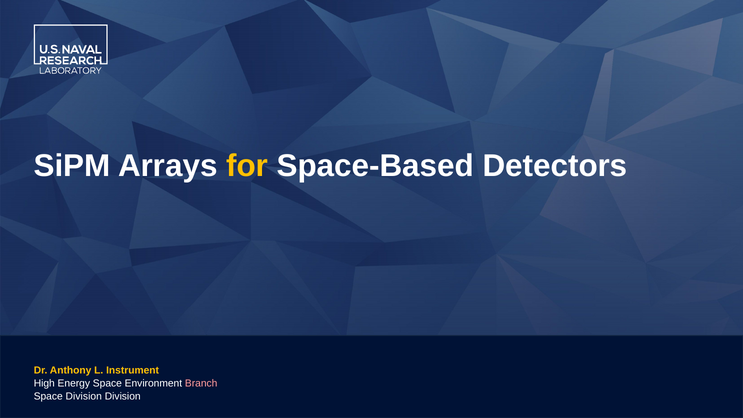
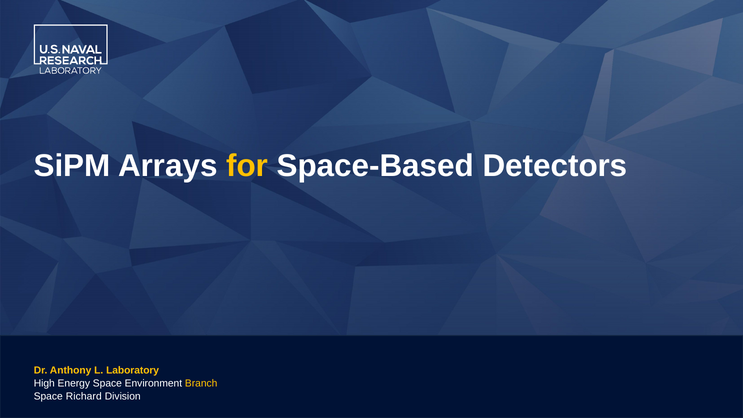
Instrument: Instrument -> Laboratory
Branch colour: pink -> yellow
Space Division: Division -> Richard
